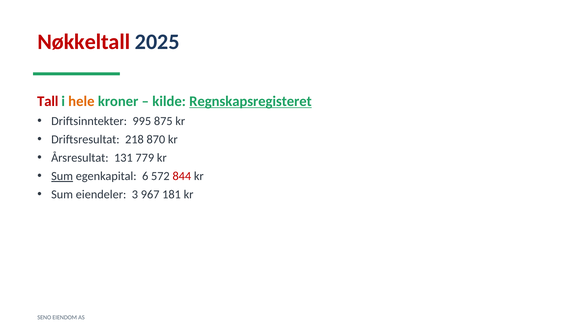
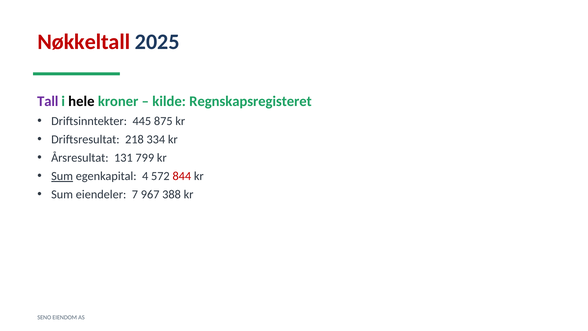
Tall colour: red -> purple
hele colour: orange -> black
Regnskapsregisteret underline: present -> none
995: 995 -> 445
870: 870 -> 334
779: 779 -> 799
6: 6 -> 4
3: 3 -> 7
181: 181 -> 388
